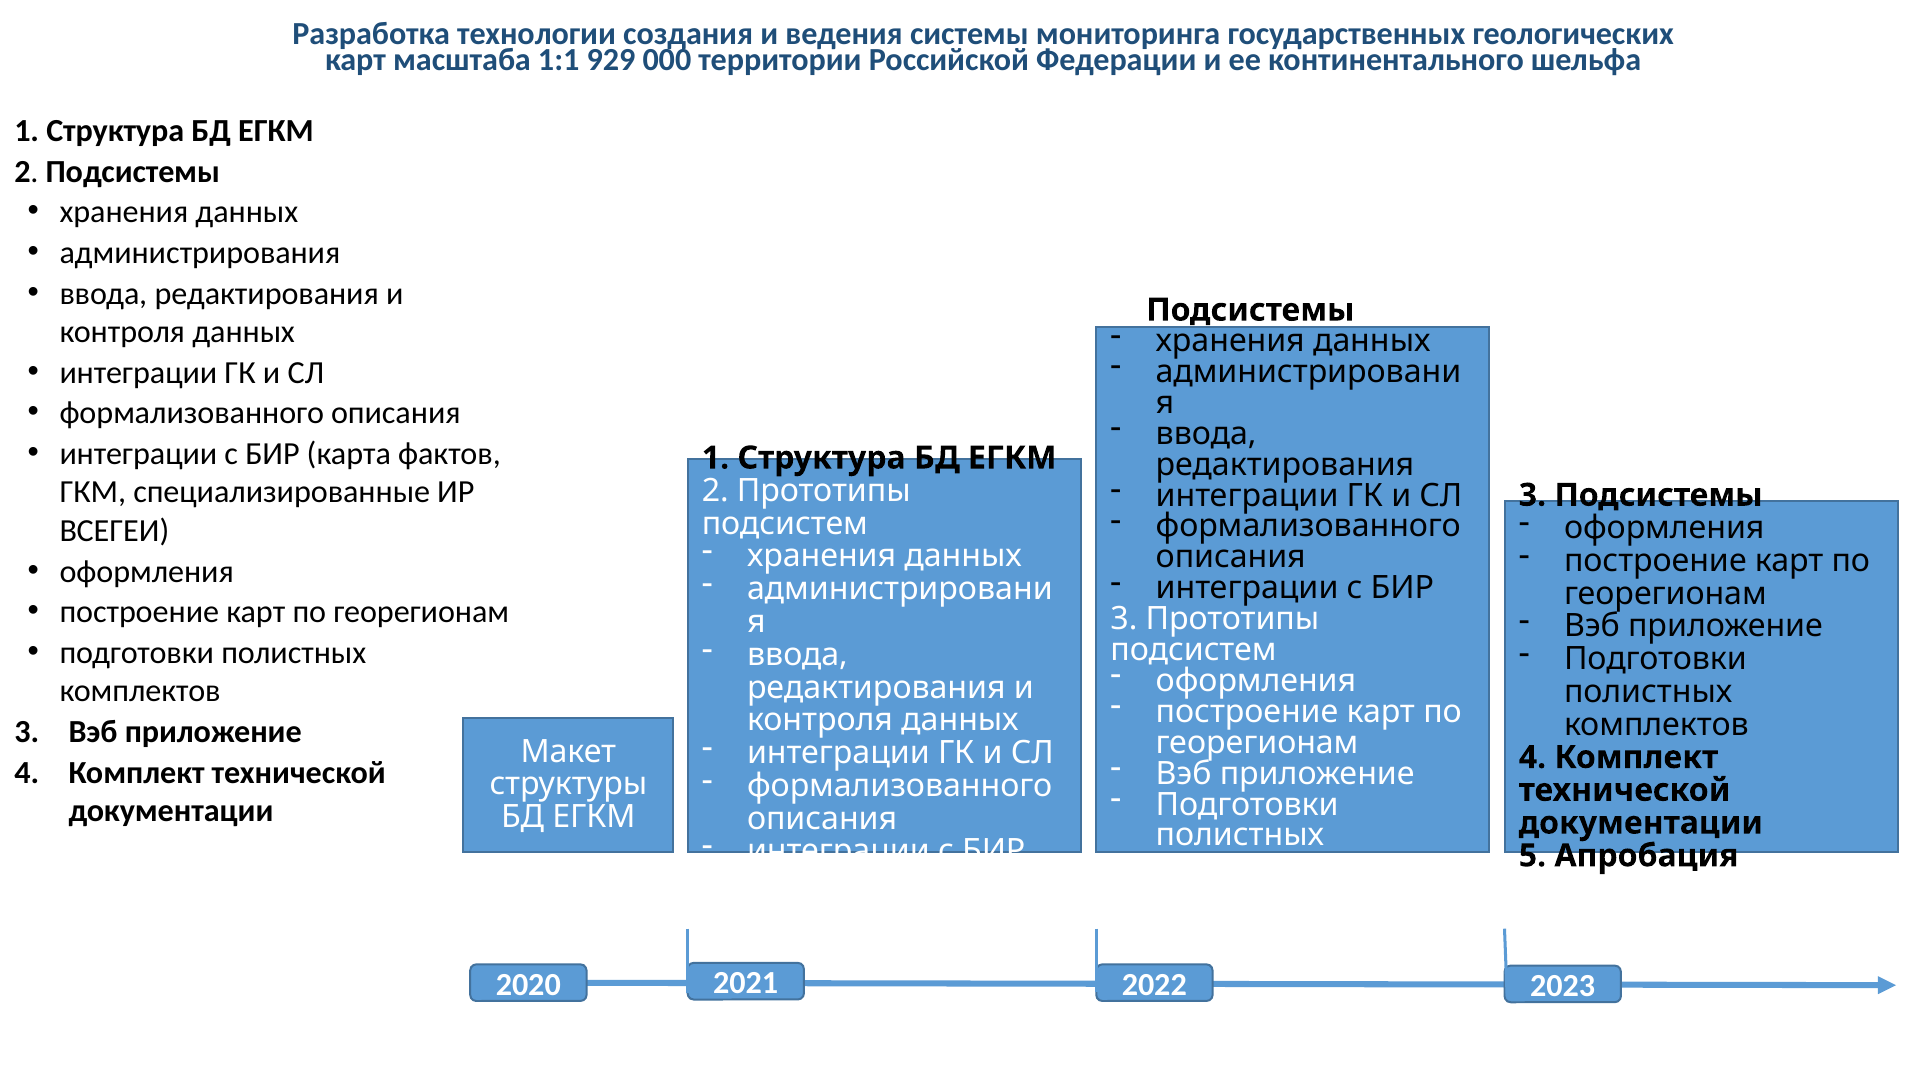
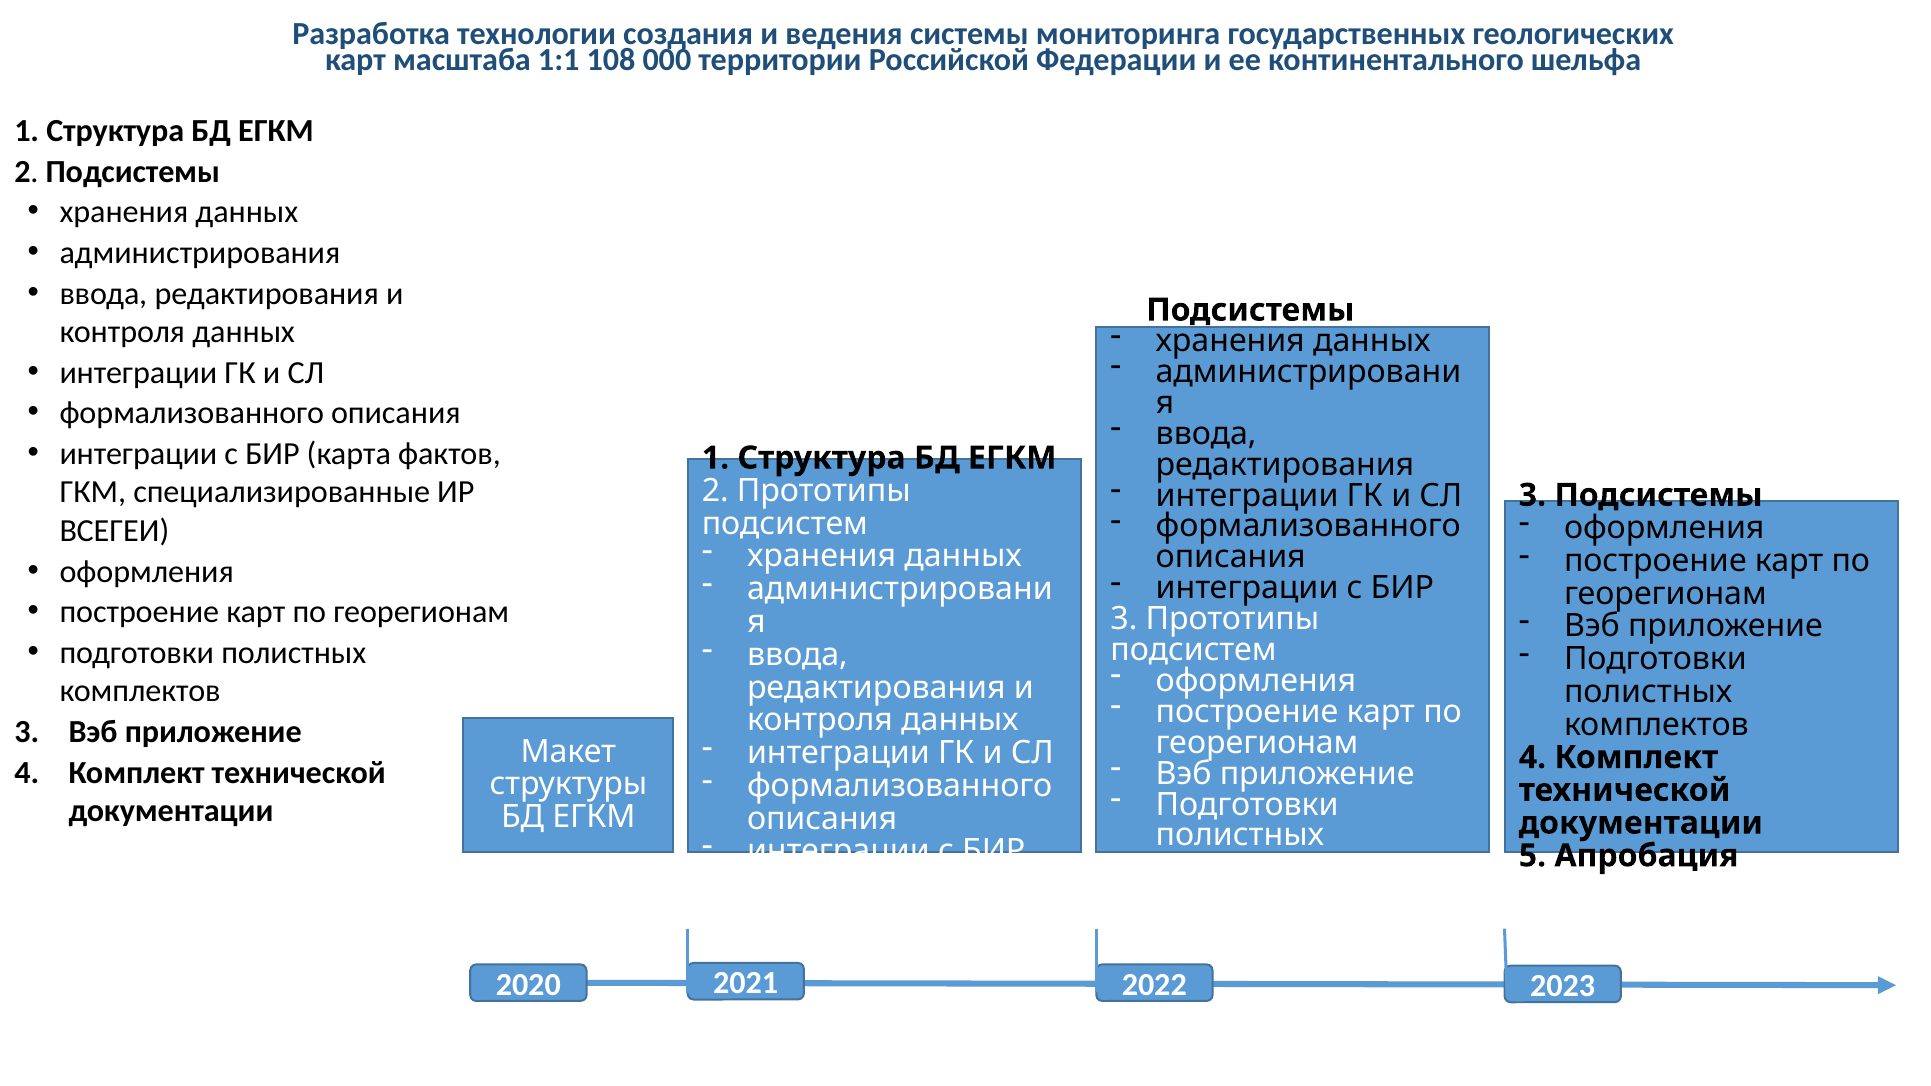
929: 929 -> 108
